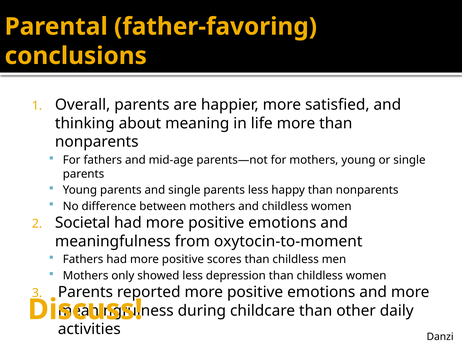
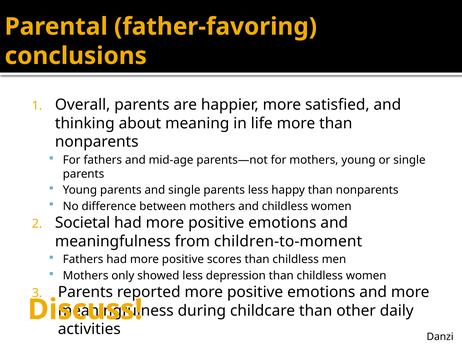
oxytocin-to-moment: oxytocin-to-moment -> children-to-moment
